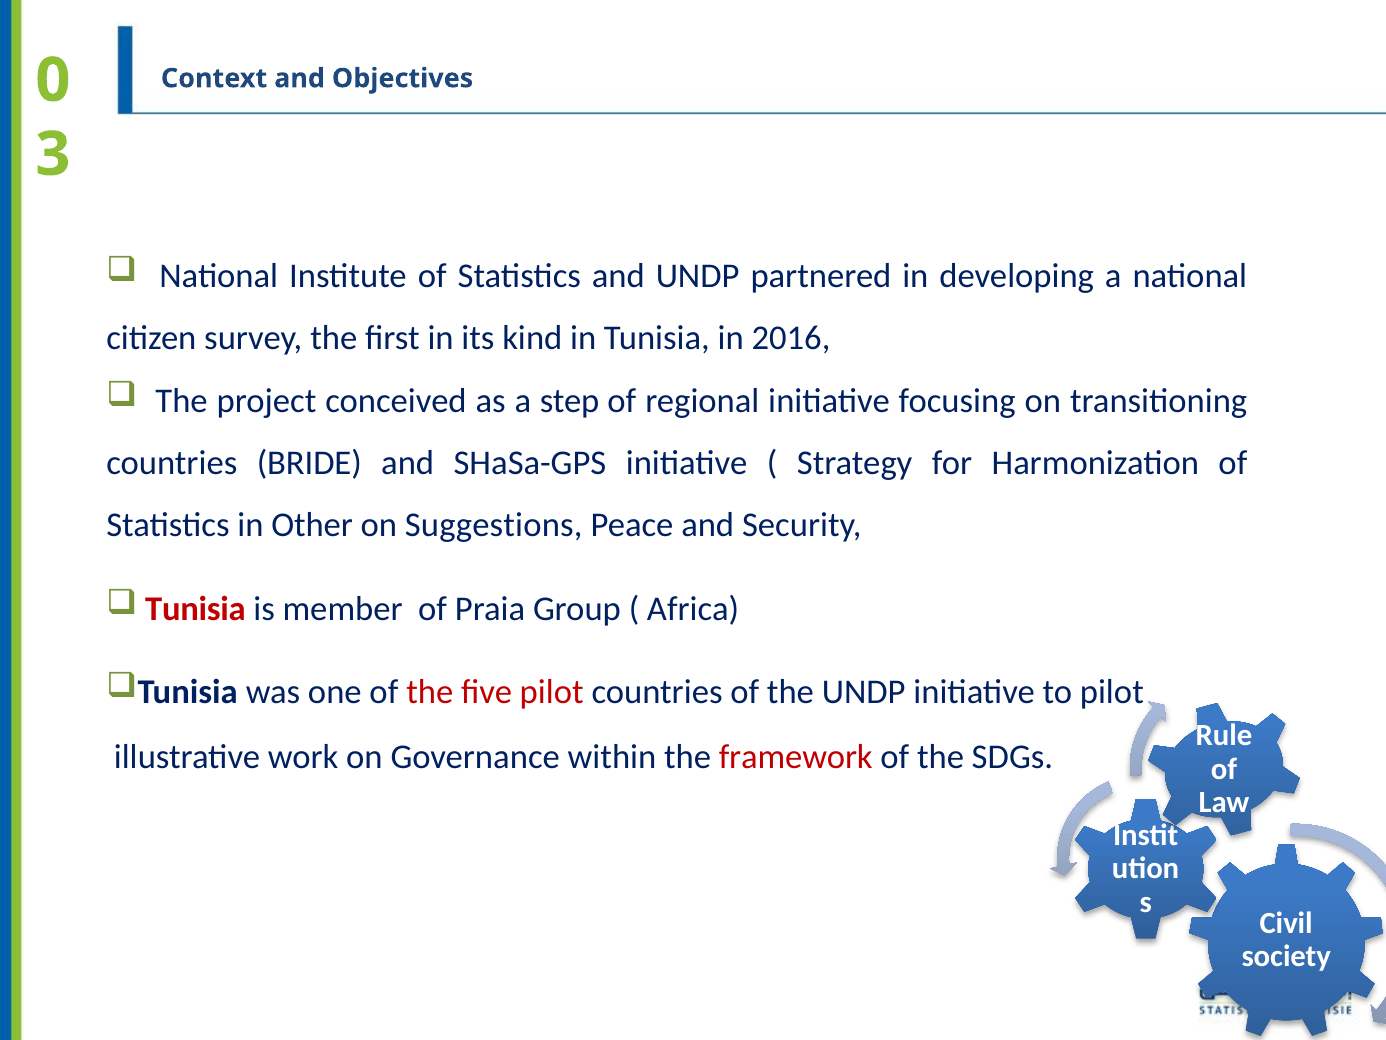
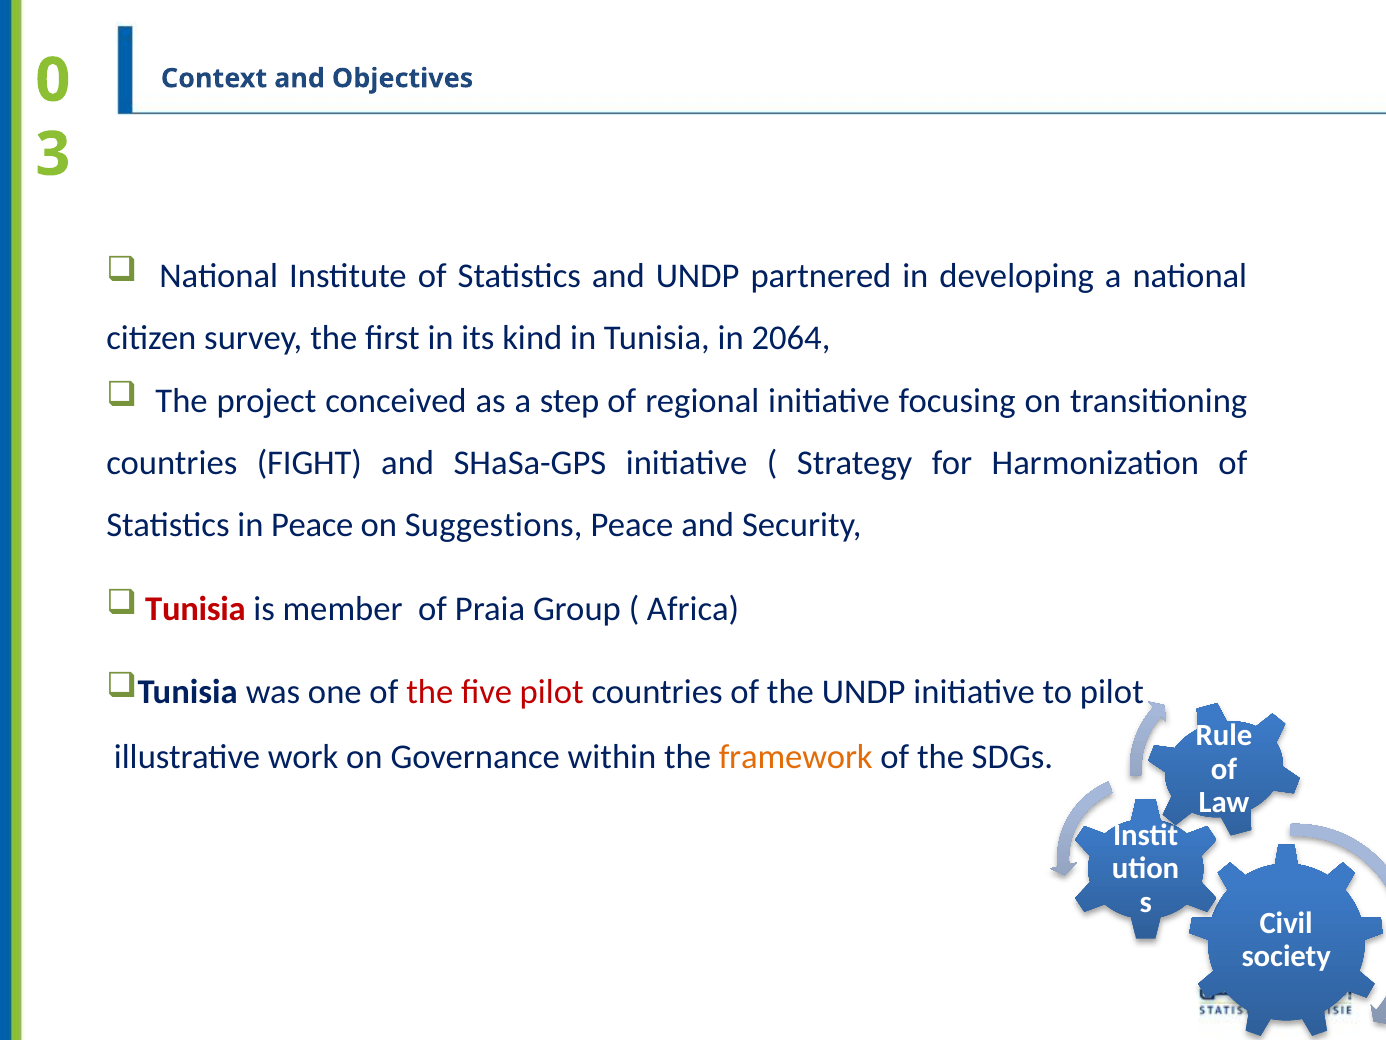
2016: 2016 -> 2064
BRIDE: BRIDE -> FIGHT
in Other: Other -> Peace
framework colour: red -> orange
